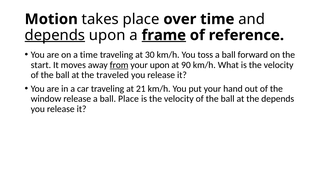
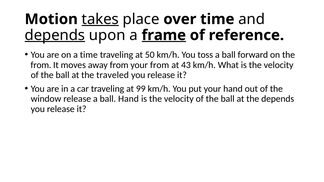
takes underline: none -> present
30: 30 -> 50
start at (41, 65): start -> from
from at (119, 65) underline: present -> none
your upon: upon -> from
90: 90 -> 43
21: 21 -> 99
ball Place: Place -> Hand
